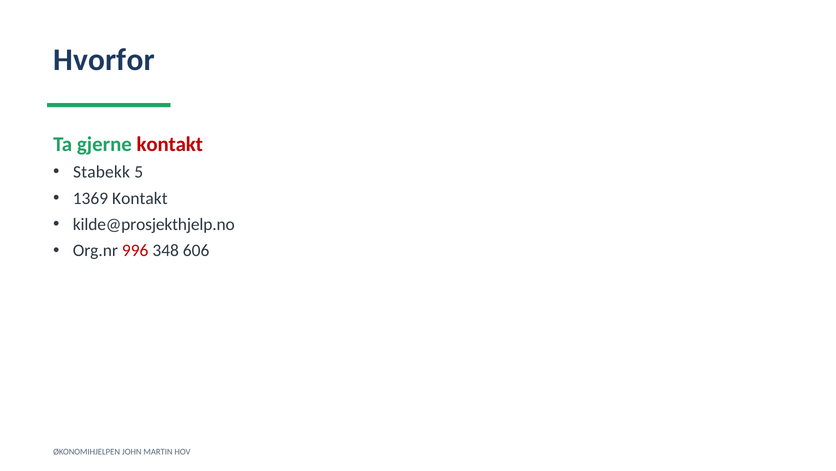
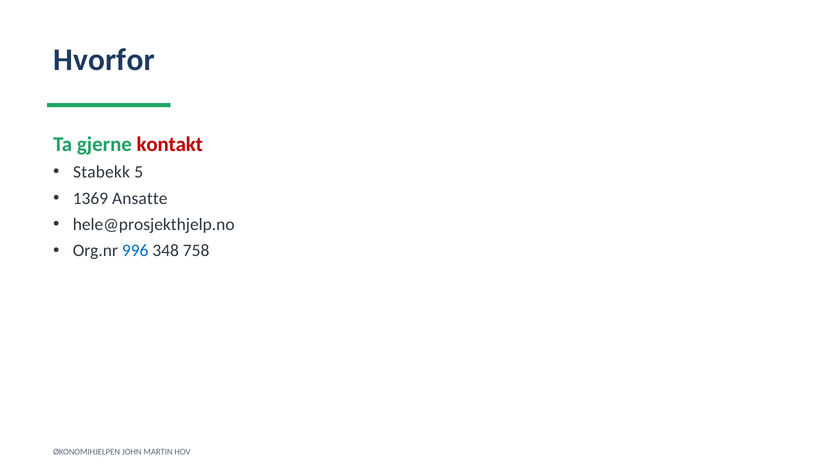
1369 Kontakt: Kontakt -> Ansatte
kilde@prosjekthjelp.no: kilde@prosjekthjelp.no -> hele@prosjekthjelp.no
996 colour: red -> blue
606: 606 -> 758
